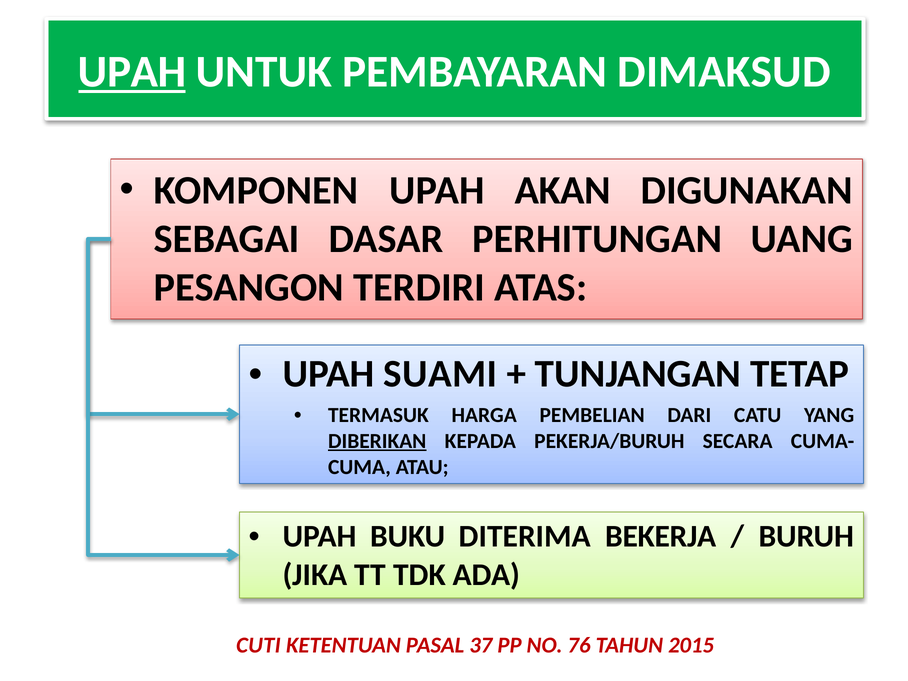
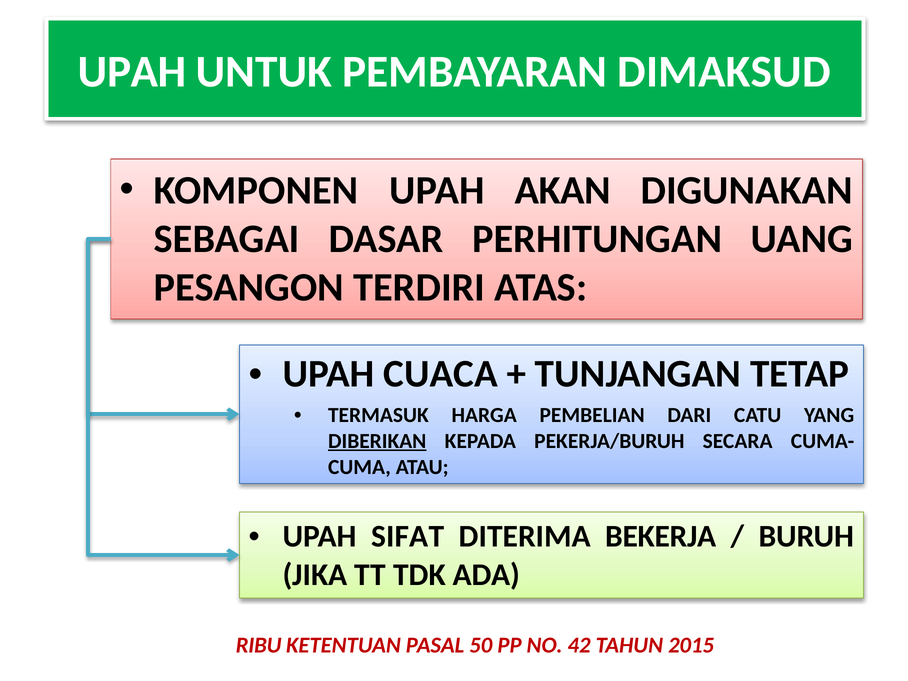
UPAH at (132, 72) underline: present -> none
SUAMI: SUAMI -> CUACA
BUKU: BUKU -> SIFAT
CUTI: CUTI -> RIBU
37: 37 -> 50
76: 76 -> 42
